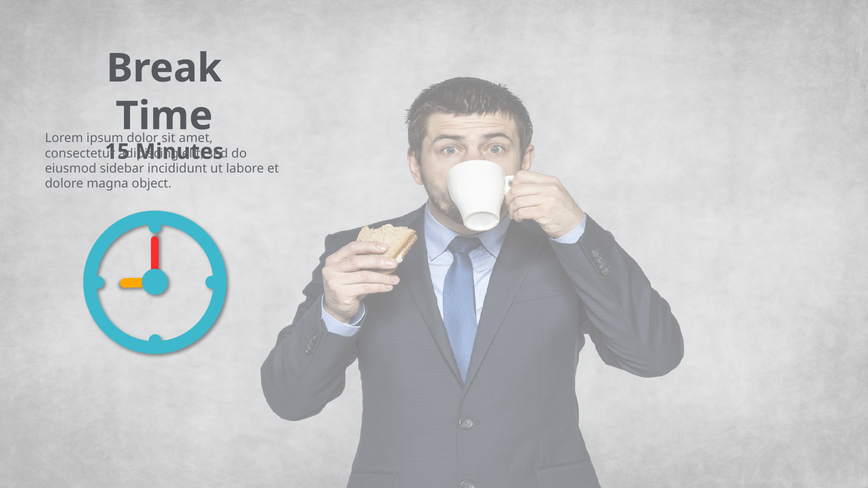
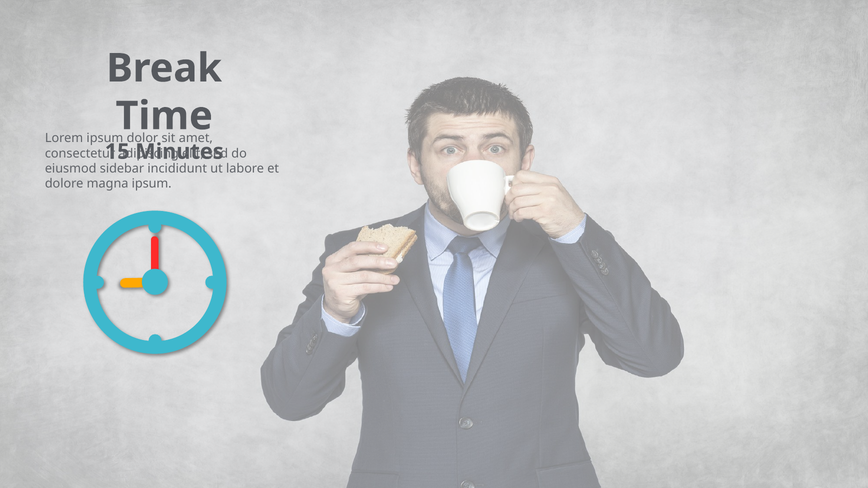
magna object: object -> ipsum
